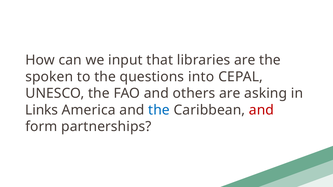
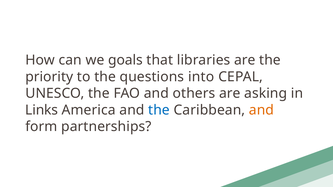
input: input -> goals
spoken: spoken -> priority
and at (261, 110) colour: red -> orange
